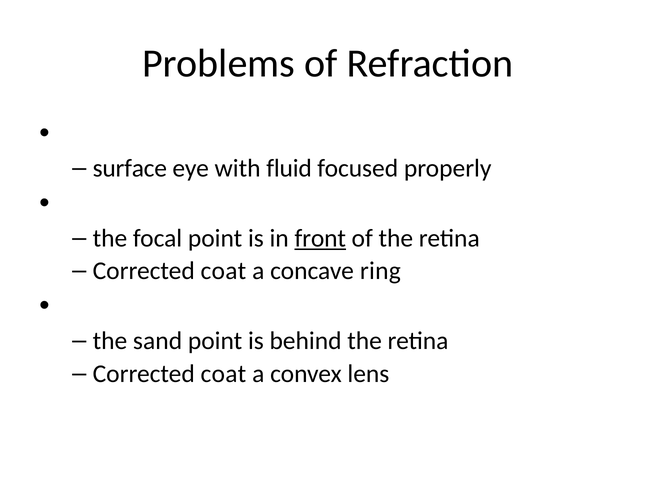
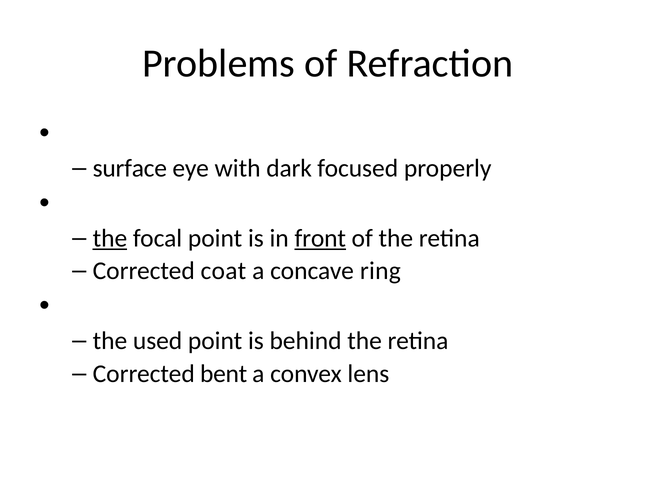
fluid: fluid -> dark
the at (110, 238) underline: none -> present
sand: sand -> used
coat at (223, 374): coat -> bent
